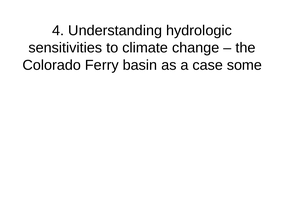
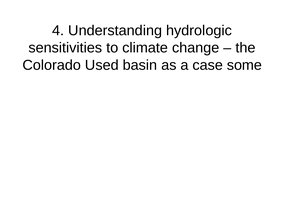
Ferry: Ferry -> Used
